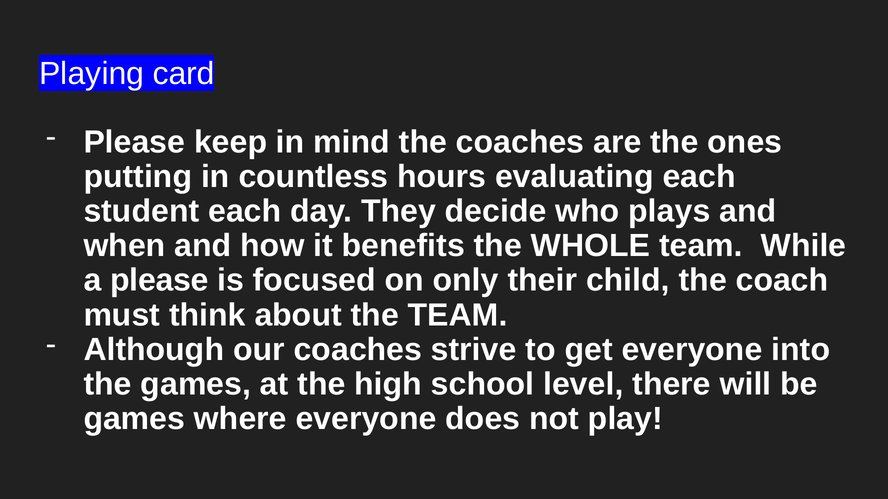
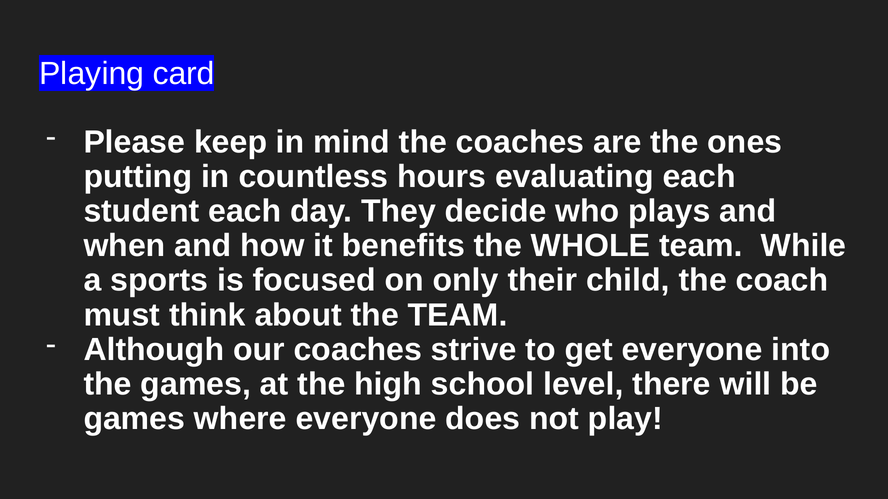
a please: please -> sports
